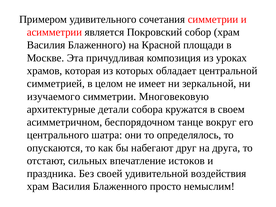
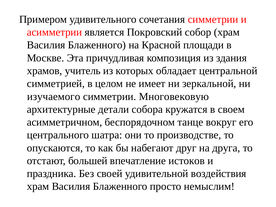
уроках: уроках -> здания
которая: которая -> учитель
определялось: определялось -> производстве
сильных: сильных -> большей
